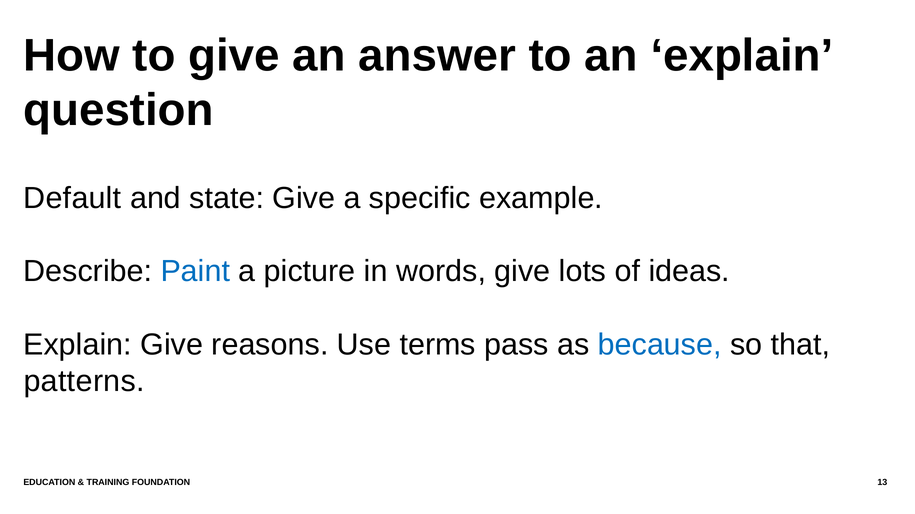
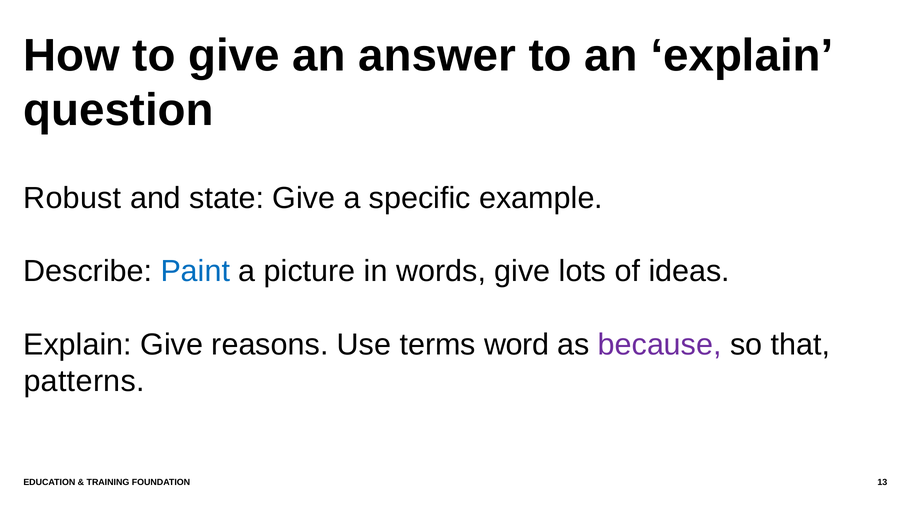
Default: Default -> Robust
pass: pass -> word
because colour: blue -> purple
